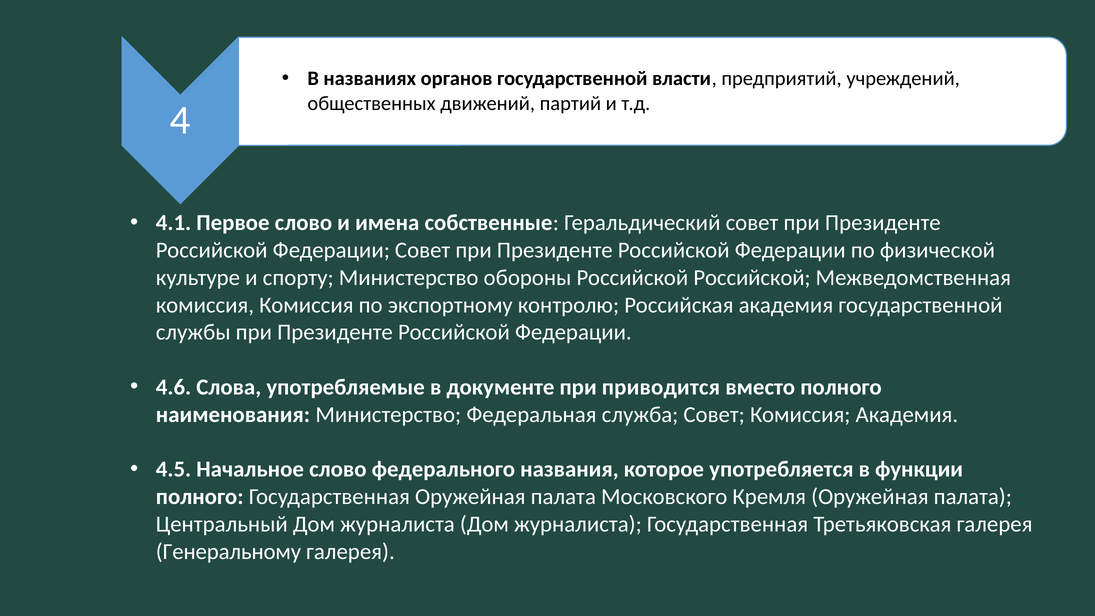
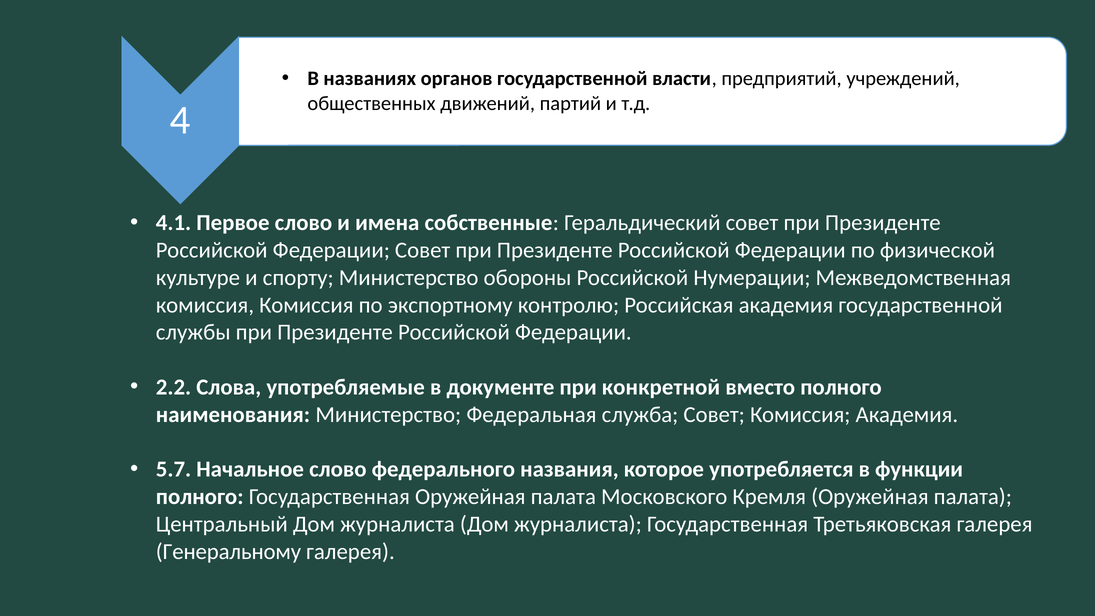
Российской Российской: Российской -> Нумерации
4.6: 4.6 -> 2.2
приводится: приводится -> конкретной
4.5: 4.5 -> 5.7
